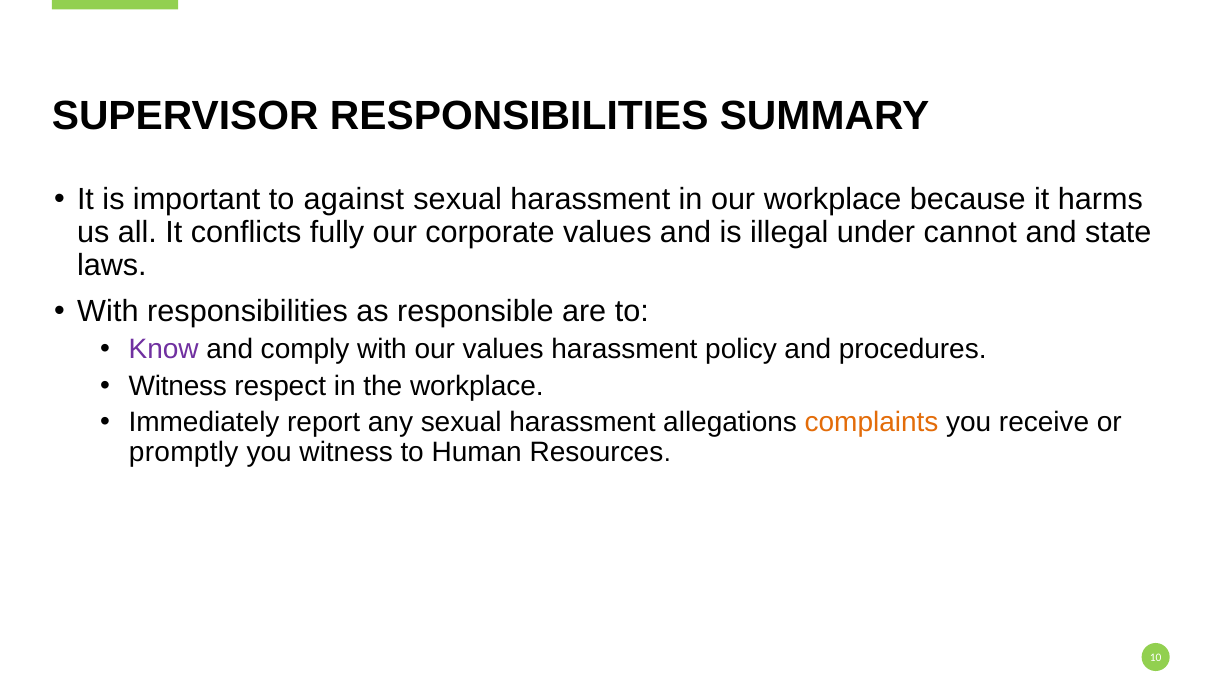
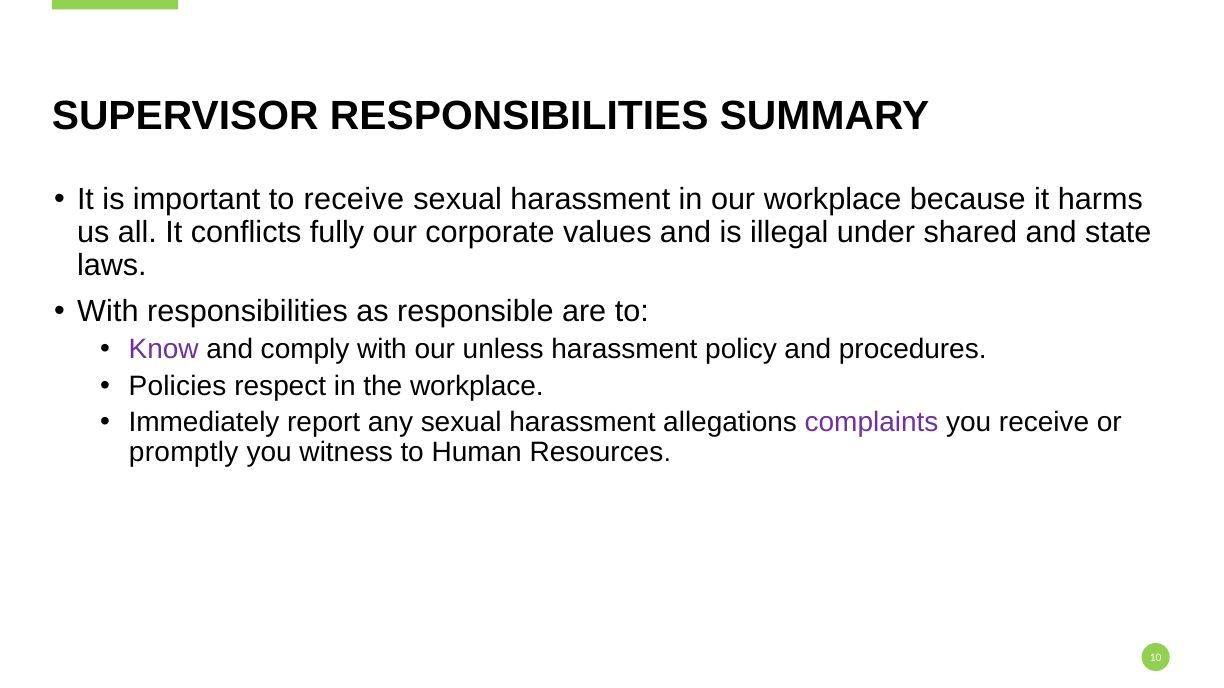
to against: against -> receive
cannot: cannot -> shared
our values: values -> unless
Witness at (178, 386): Witness -> Policies
complaints colour: orange -> purple
